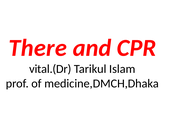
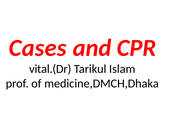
There: There -> Cases
